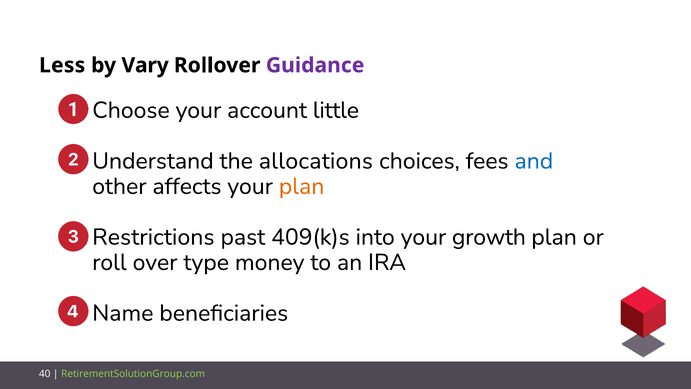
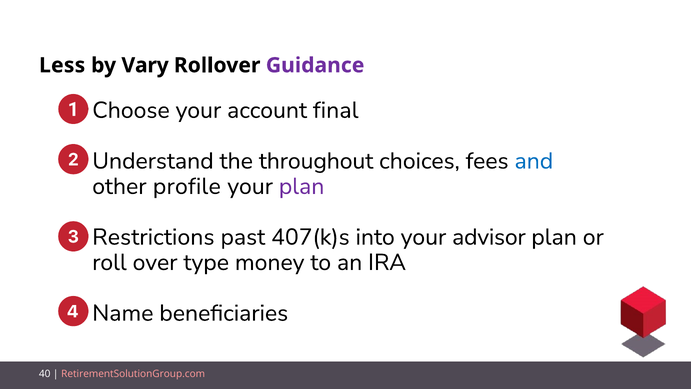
little: little -> final
allocations: allocations -> throughout
affects: affects -> profile
plan at (302, 186) colour: orange -> purple
409(k)s: 409(k)s -> 407(k)s
growth: growth -> advisor
RetirementSolutionGroup.com colour: light green -> pink
